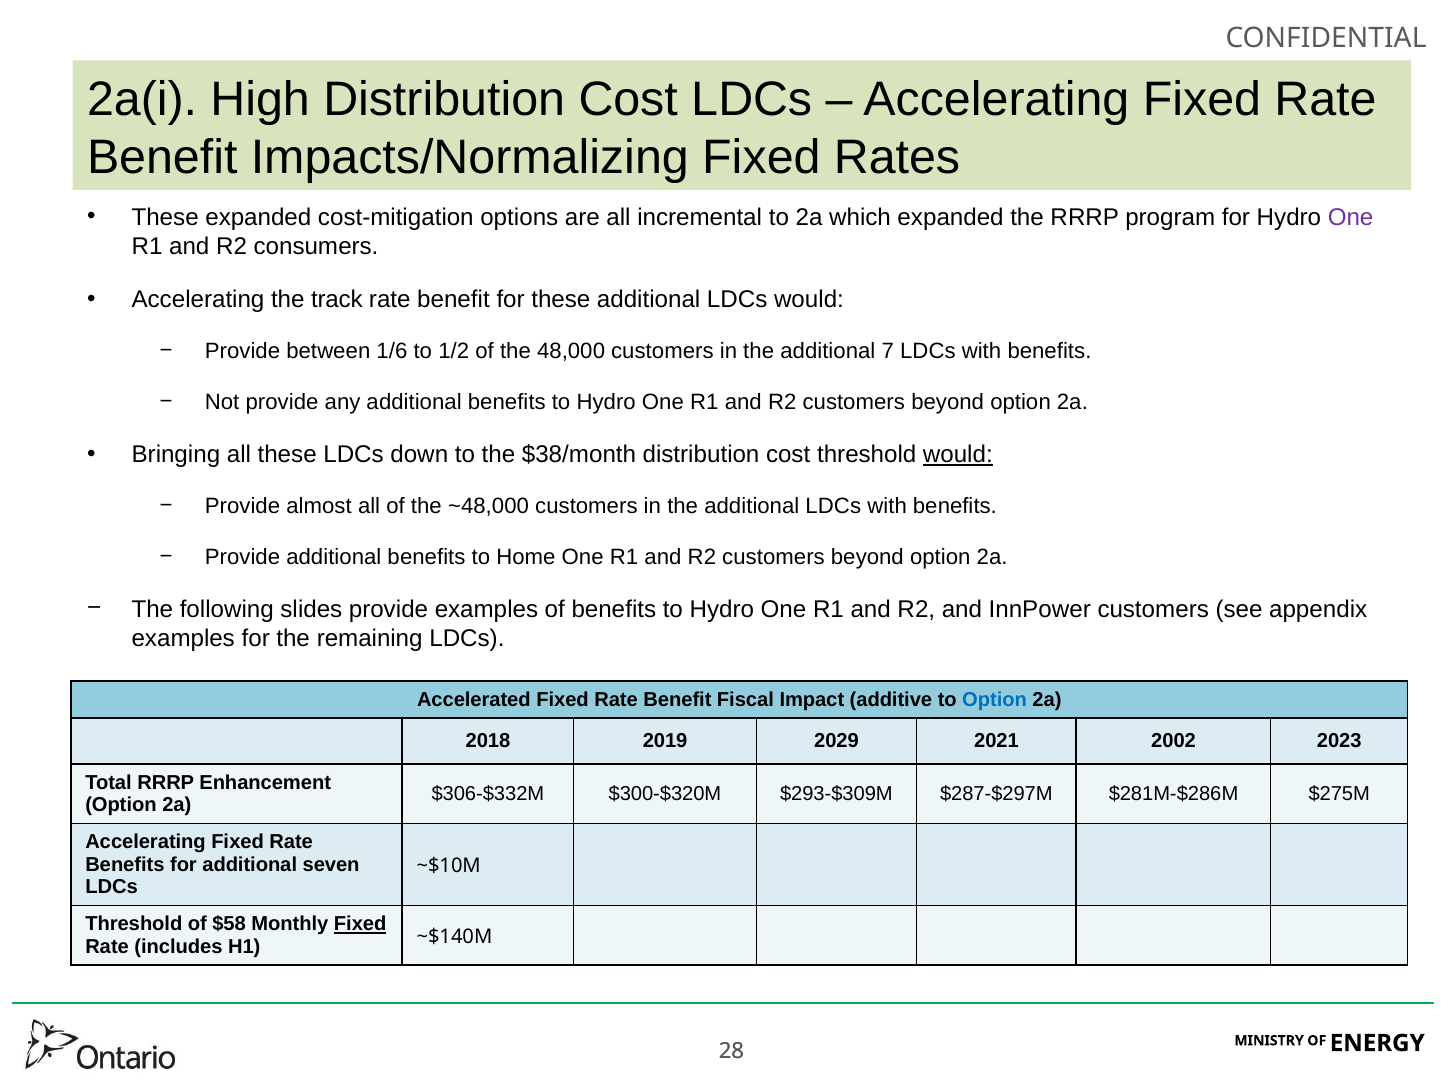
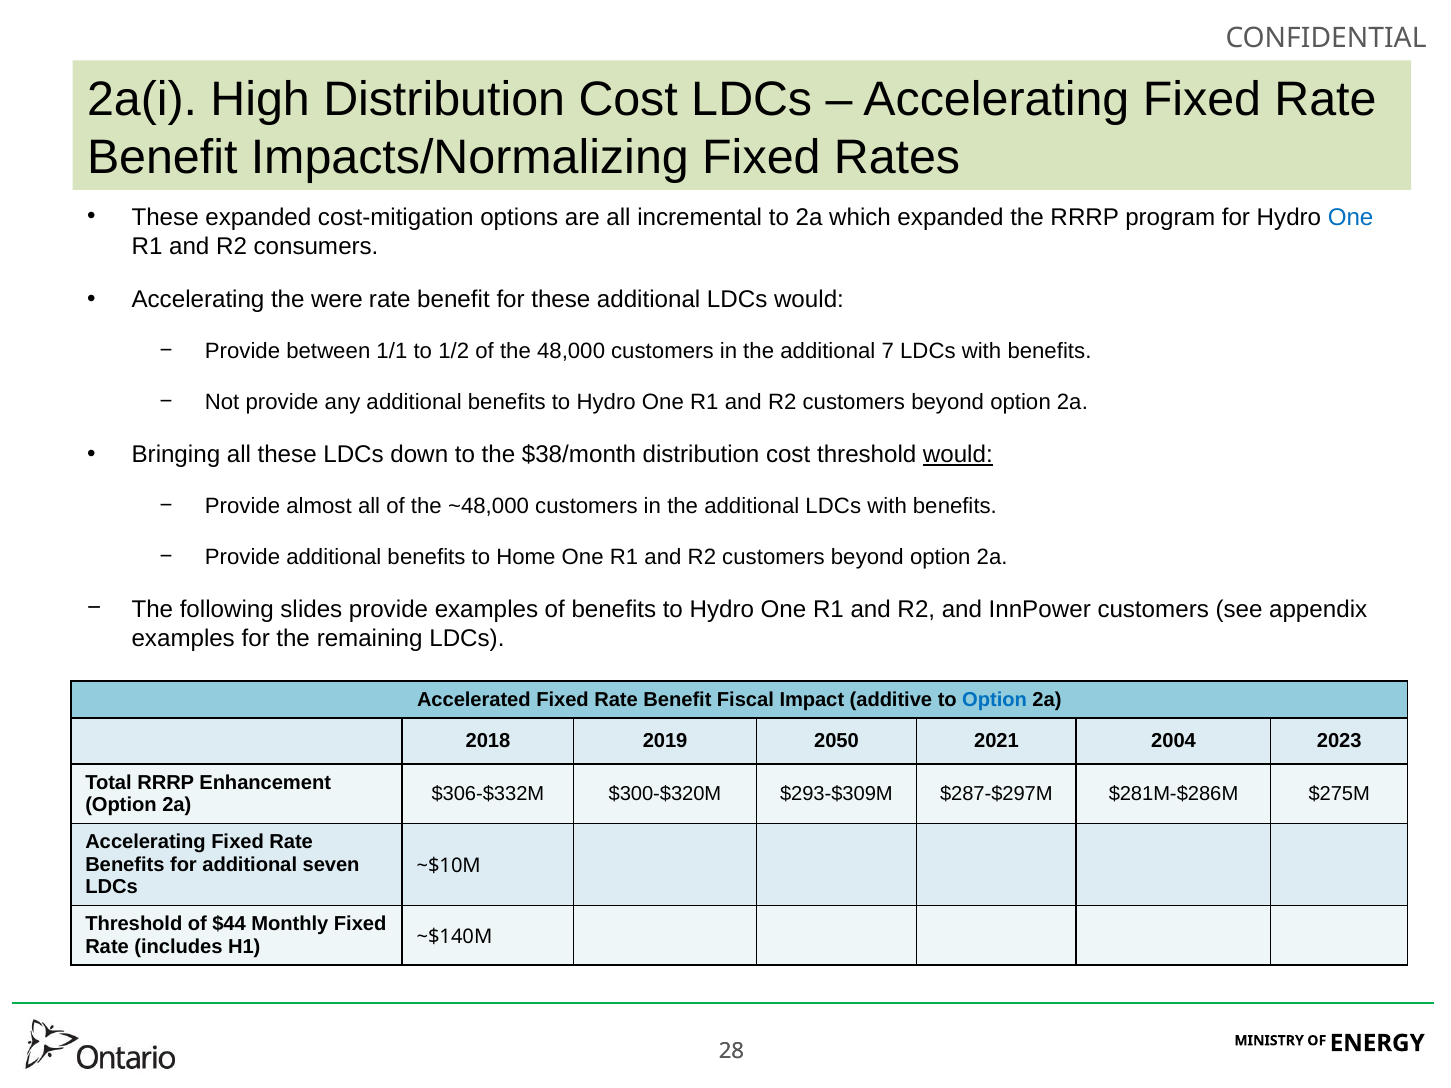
One at (1351, 217) colour: purple -> blue
track: track -> were
1/6: 1/6 -> 1/1
2029: 2029 -> 2050
2002: 2002 -> 2004
$58: $58 -> $44
Fixed at (360, 924) underline: present -> none
